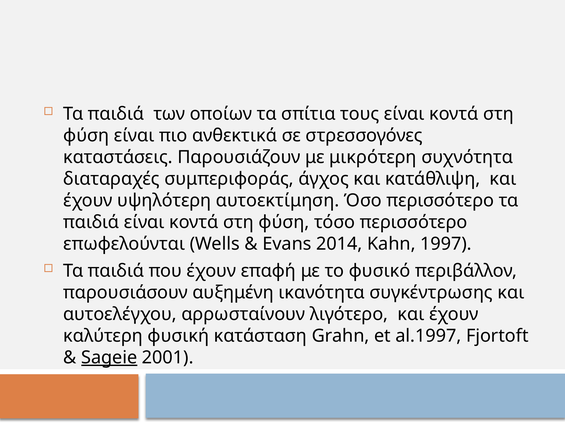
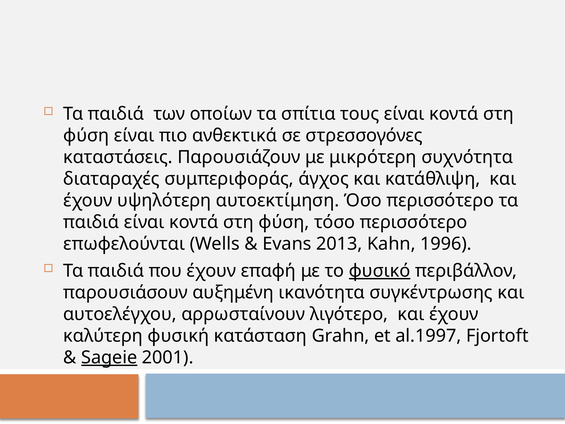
2014: 2014 -> 2013
1997: 1997 -> 1996
φυσικό underline: none -> present
